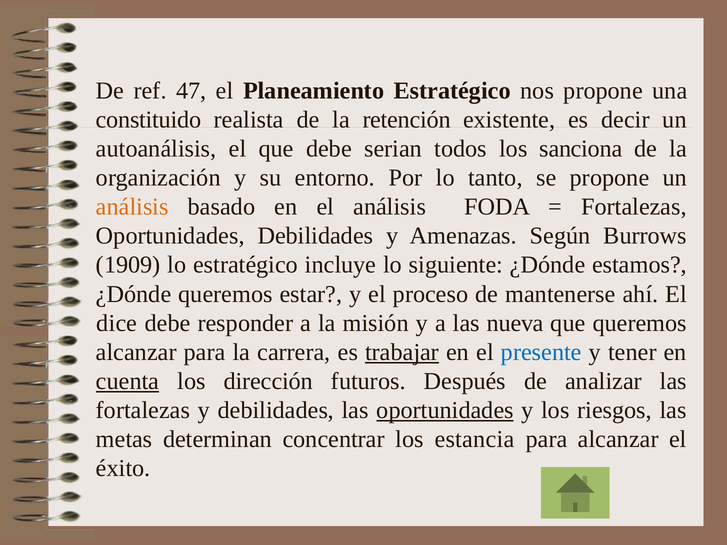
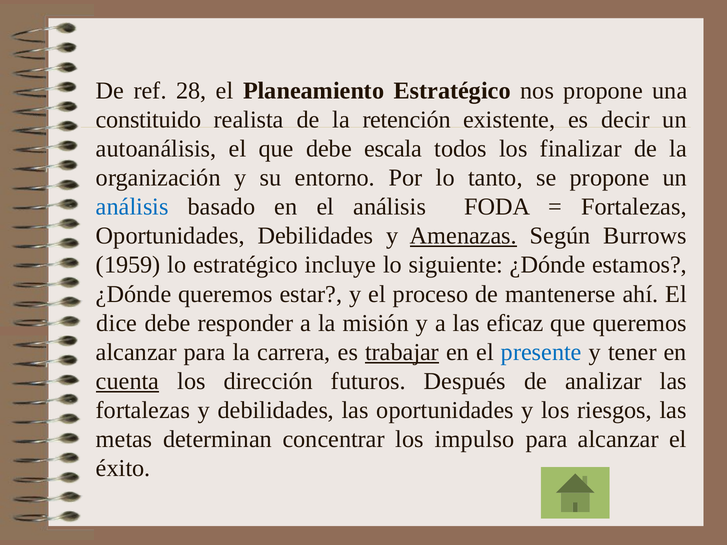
47: 47 -> 28
serian: serian -> escala
sanciona: sanciona -> finalizar
análisis at (132, 207) colour: orange -> blue
Amenazas underline: none -> present
1909: 1909 -> 1959
nueva: nueva -> eficaz
oportunidades at (445, 410) underline: present -> none
estancia: estancia -> impulso
